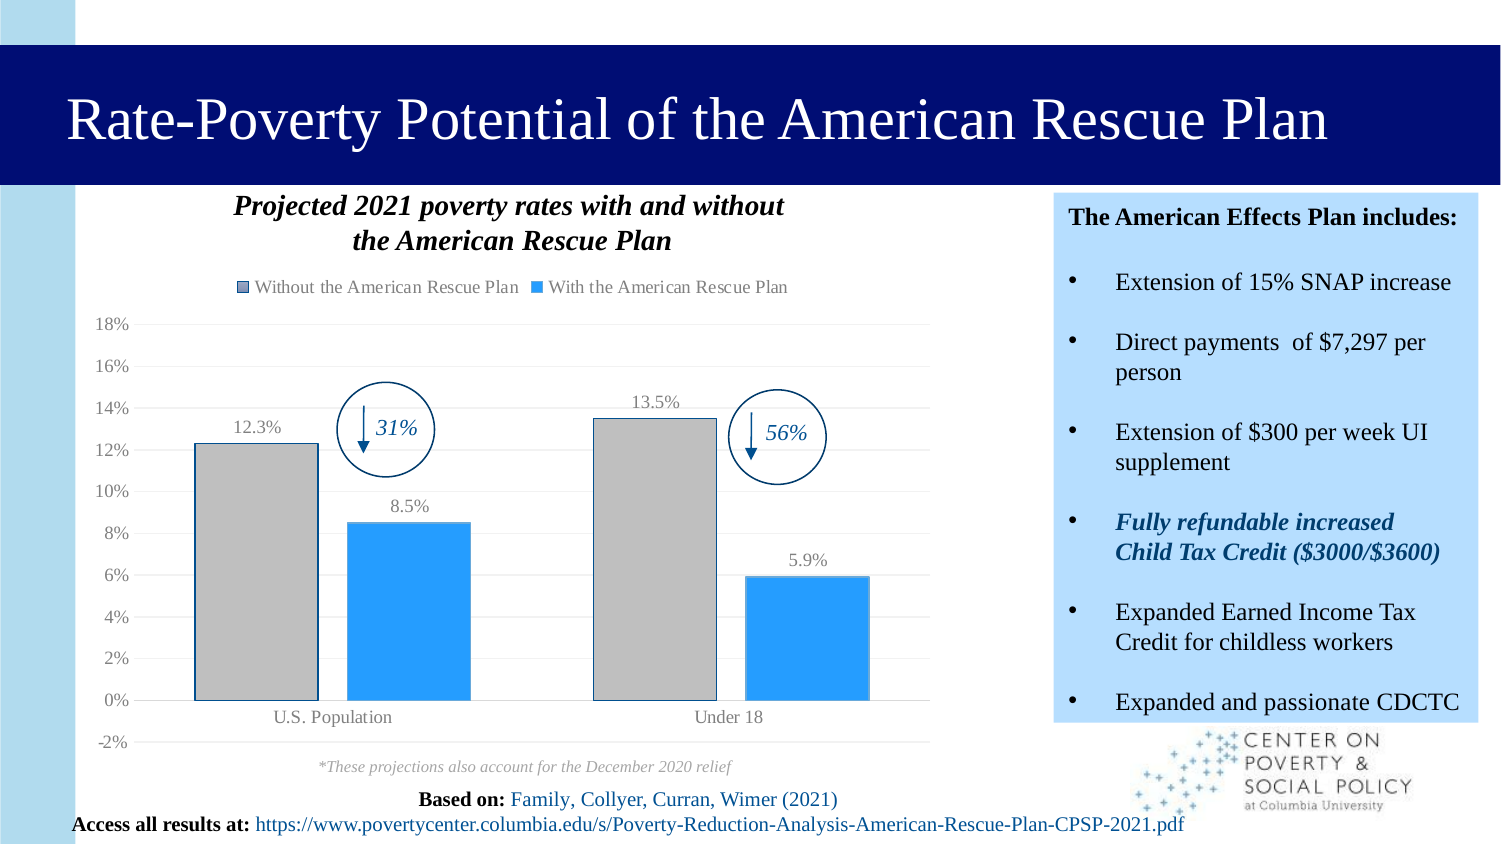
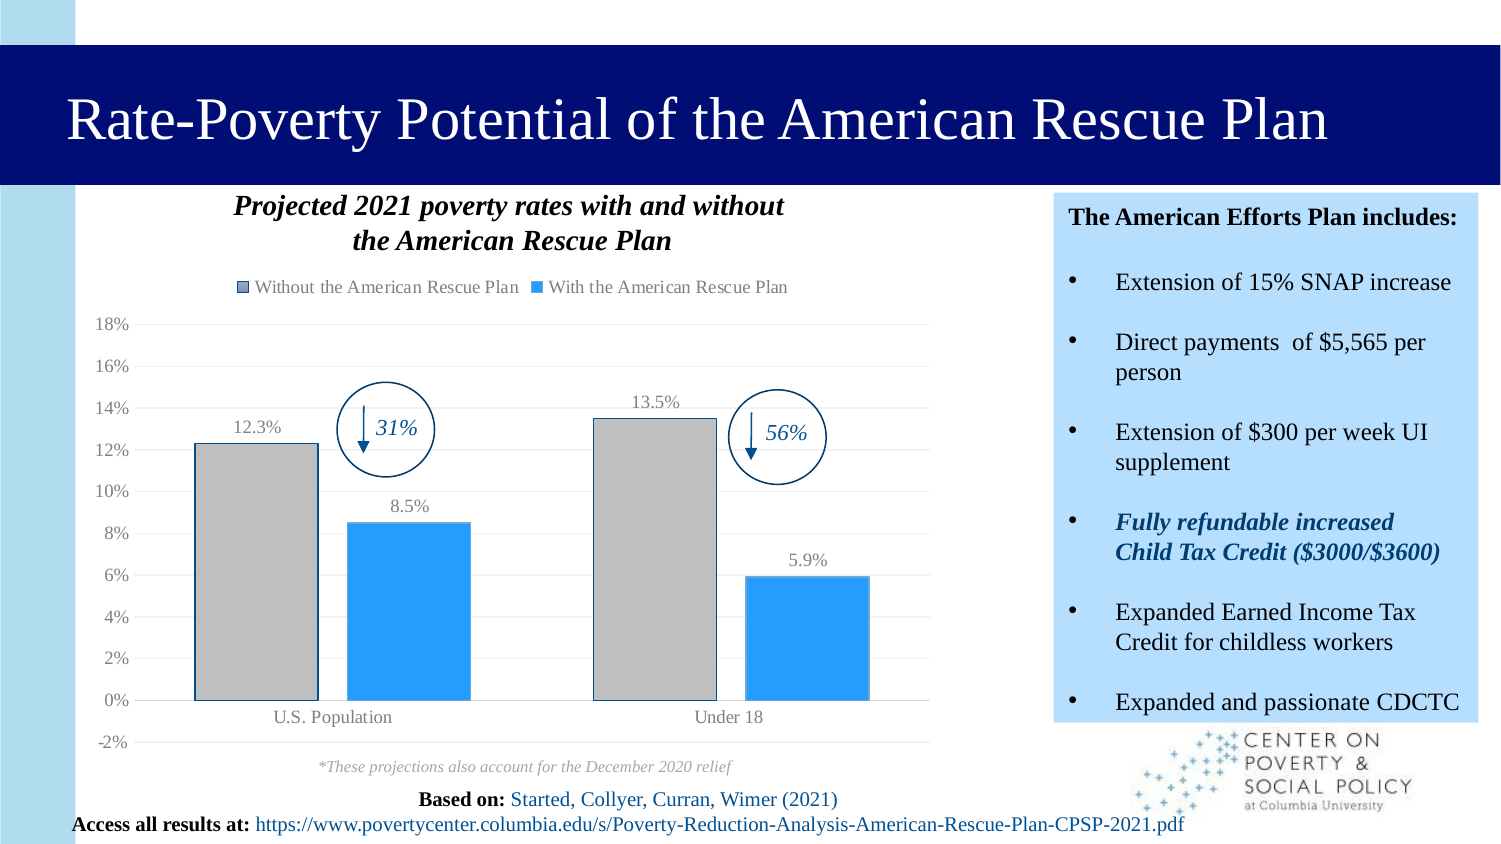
Effects: Effects -> Efforts
$7,297: $7,297 -> $5,565
Family: Family -> Started
